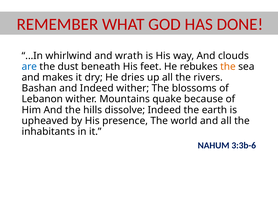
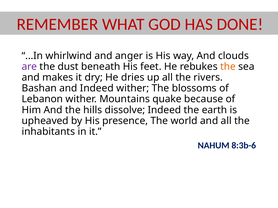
wrath: wrath -> anger
are colour: blue -> purple
3:3b-6: 3:3b-6 -> 8:3b-6
